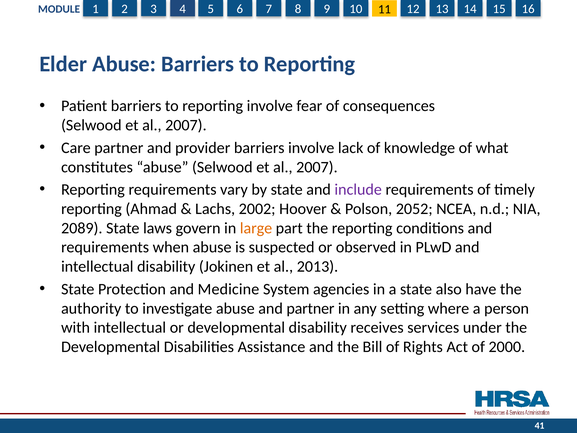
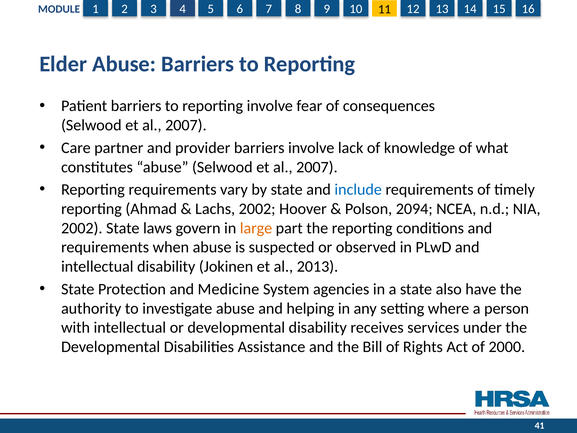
include colour: purple -> blue
2052: 2052 -> 2094
2089 at (82, 228): 2089 -> 2002
and partner: partner -> helping
